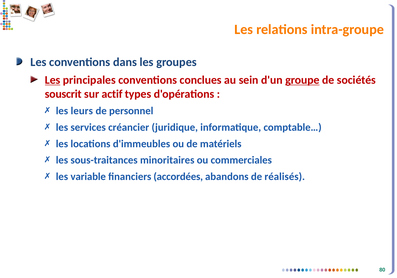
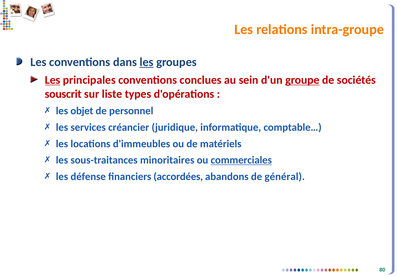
les at (147, 62) underline: none -> present
actif: actif -> liste
leurs: leurs -> objet
commerciales underline: none -> present
variable: variable -> défense
réalisés: réalisés -> général
